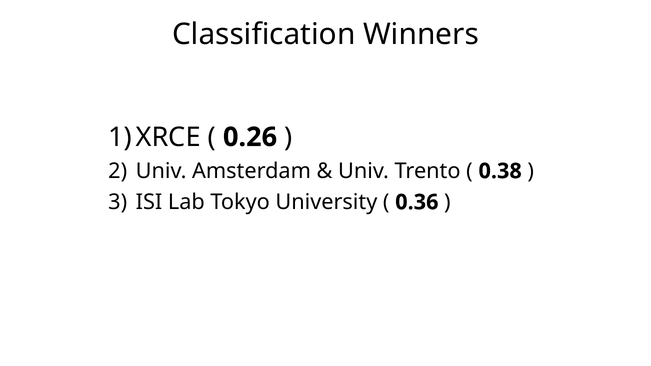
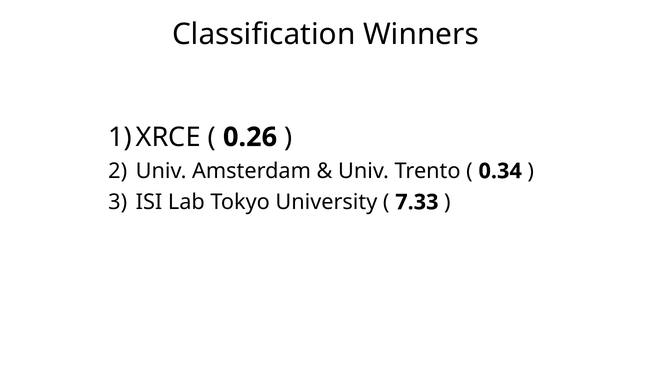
0.38: 0.38 -> 0.34
0.36: 0.36 -> 7.33
